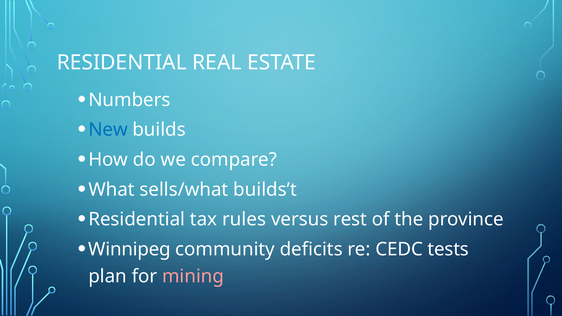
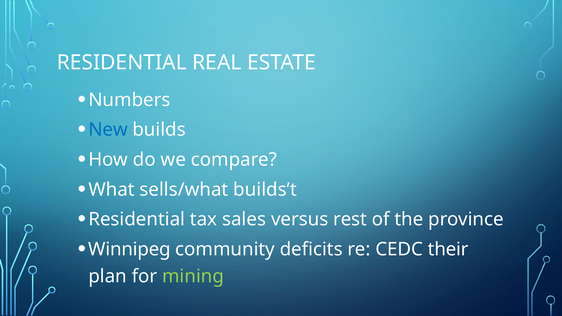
rules: rules -> sales
tests: tests -> their
mining colour: pink -> light green
